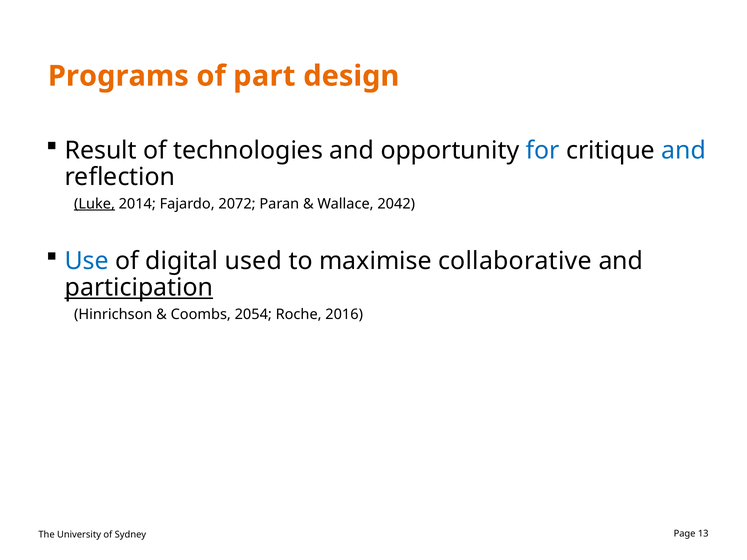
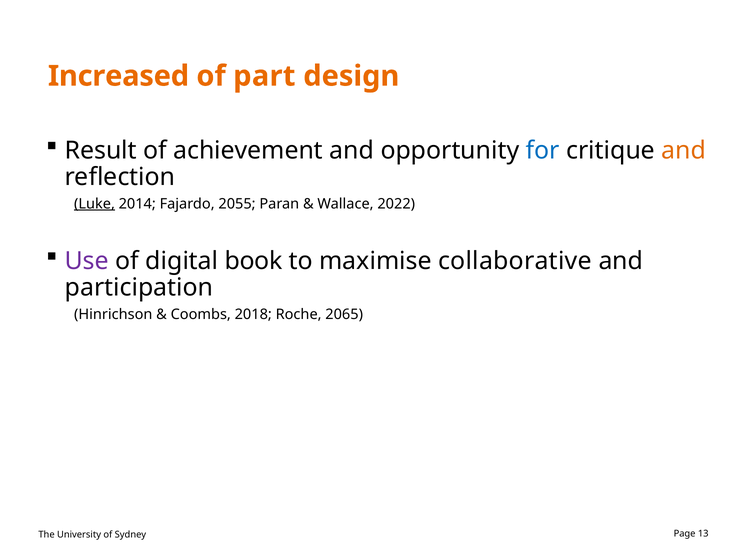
Programs: Programs -> Increased
technologies: technologies -> achievement
and at (684, 150) colour: blue -> orange
2072: 2072 -> 2055
2042: 2042 -> 2022
Use colour: blue -> purple
used: used -> book
participation underline: present -> none
2054: 2054 -> 2018
2016: 2016 -> 2065
